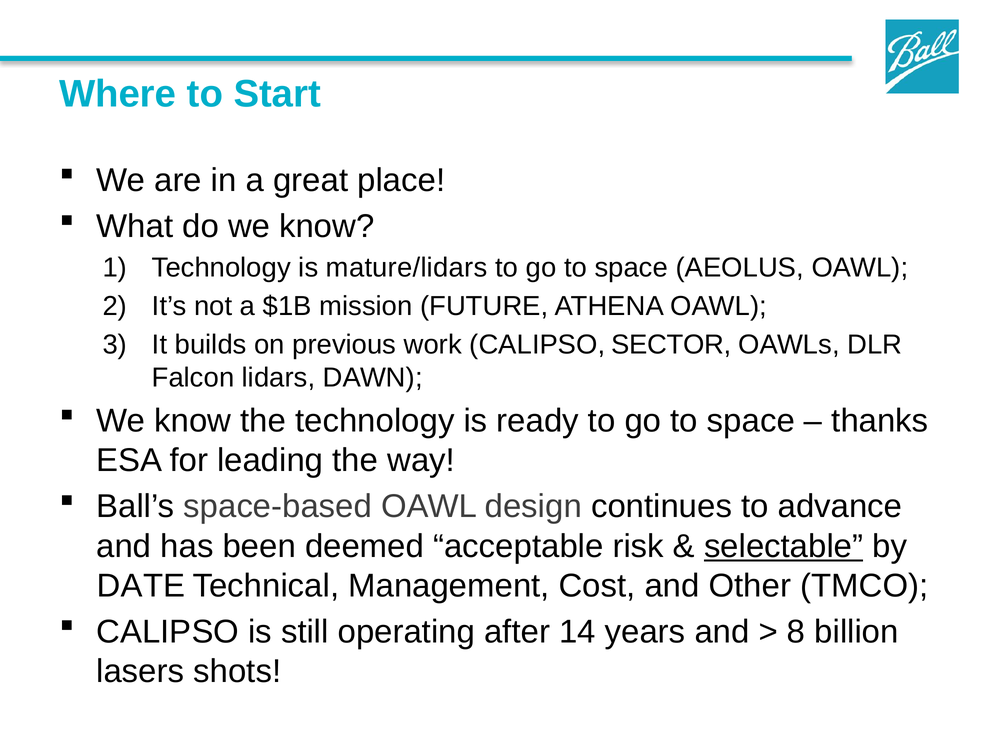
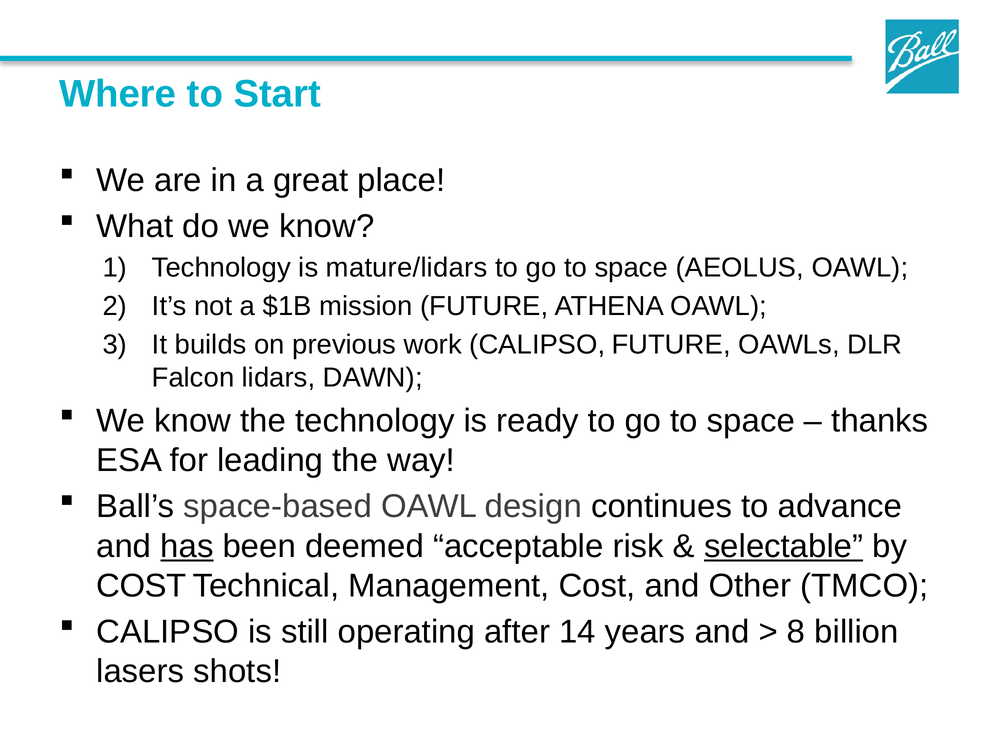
CALIPSO SECTOR: SECTOR -> FUTURE
has underline: none -> present
DATE at (141, 586): DATE -> COST
